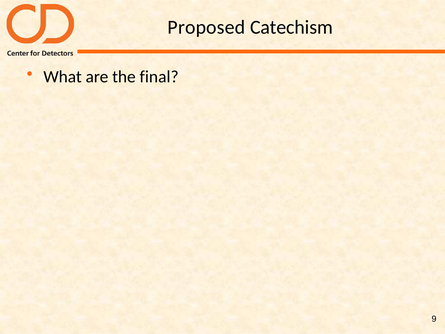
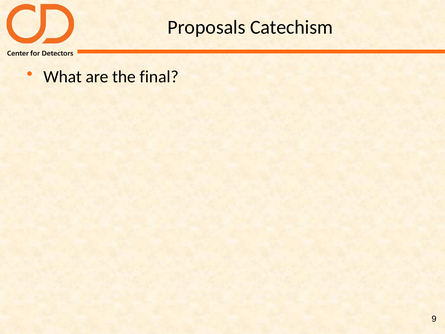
Proposed: Proposed -> Proposals
